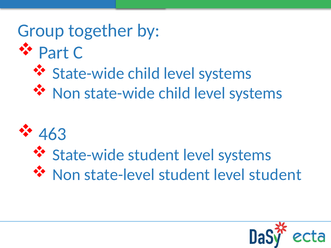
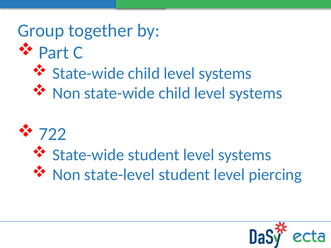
463: 463 -> 722
level student: student -> piercing
